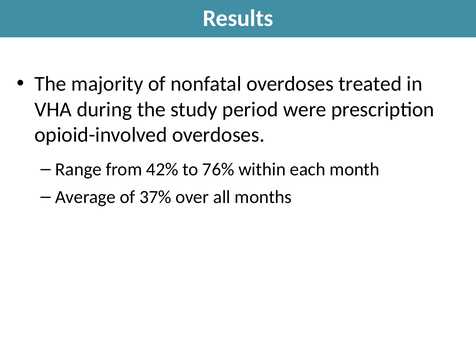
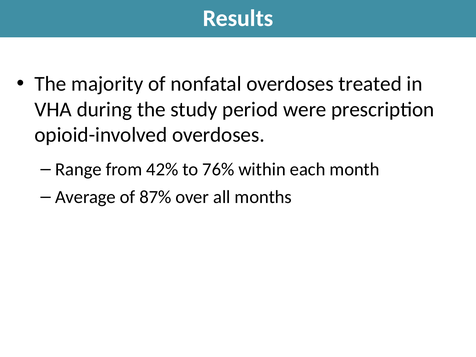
37%: 37% -> 87%
